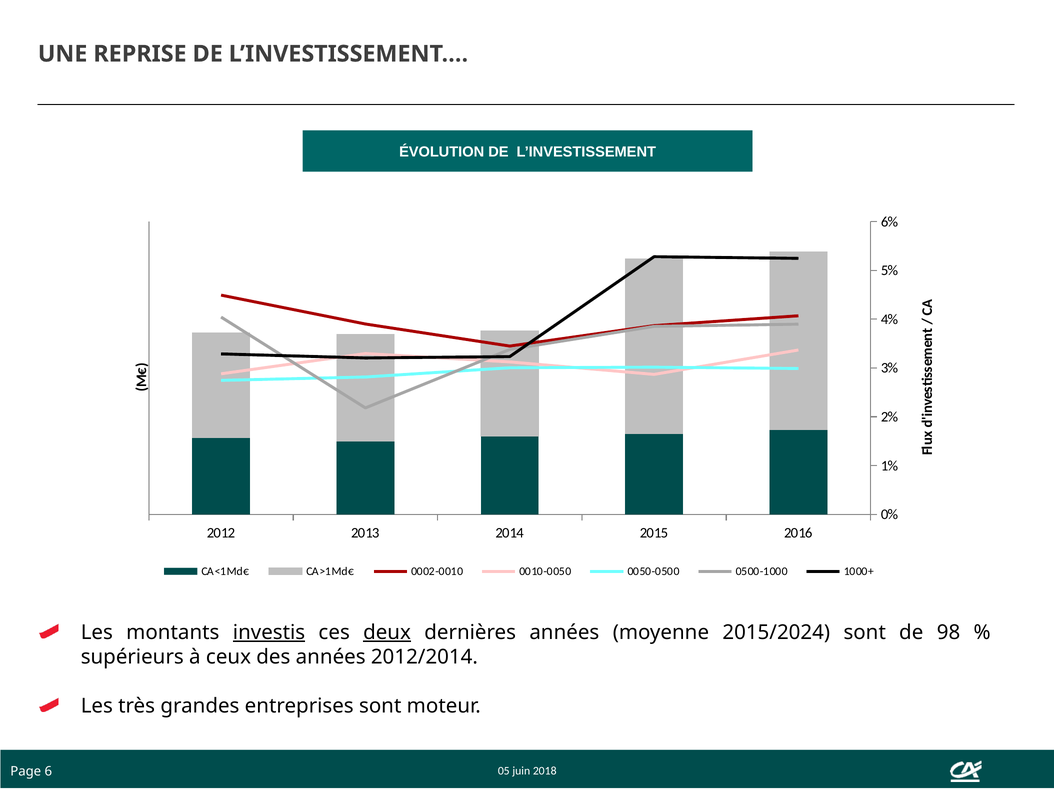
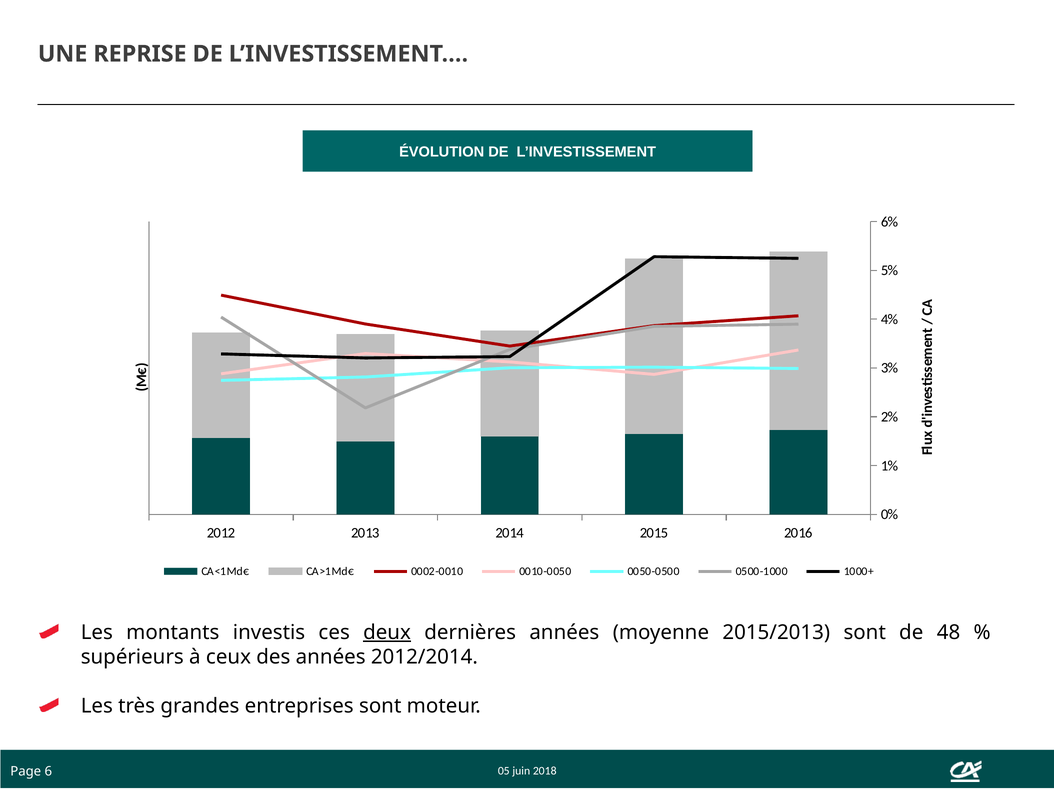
investis underline: present -> none
2015/2024: 2015/2024 -> 2015/2013
98: 98 -> 48
